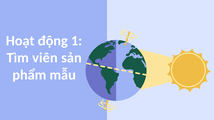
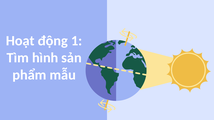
viên: viên -> hình
